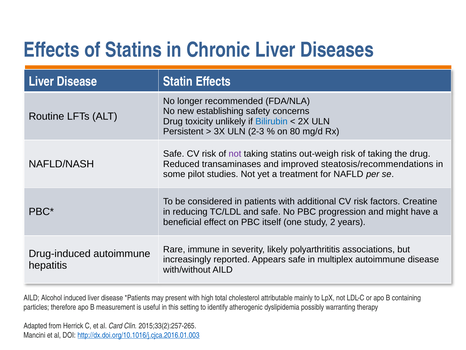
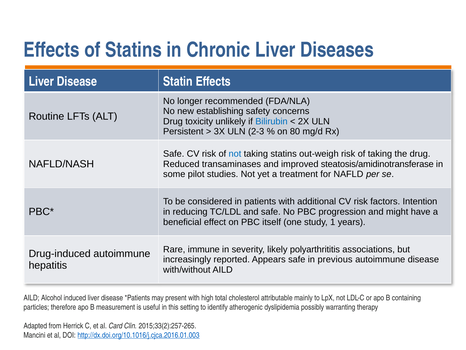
not at (235, 154) colour: purple -> blue
steatosis/recommendations: steatosis/recommendations -> steatosis/amidinotransferase
Creatine: Creatine -> Intention
2: 2 -> 1
multiplex: multiplex -> previous
